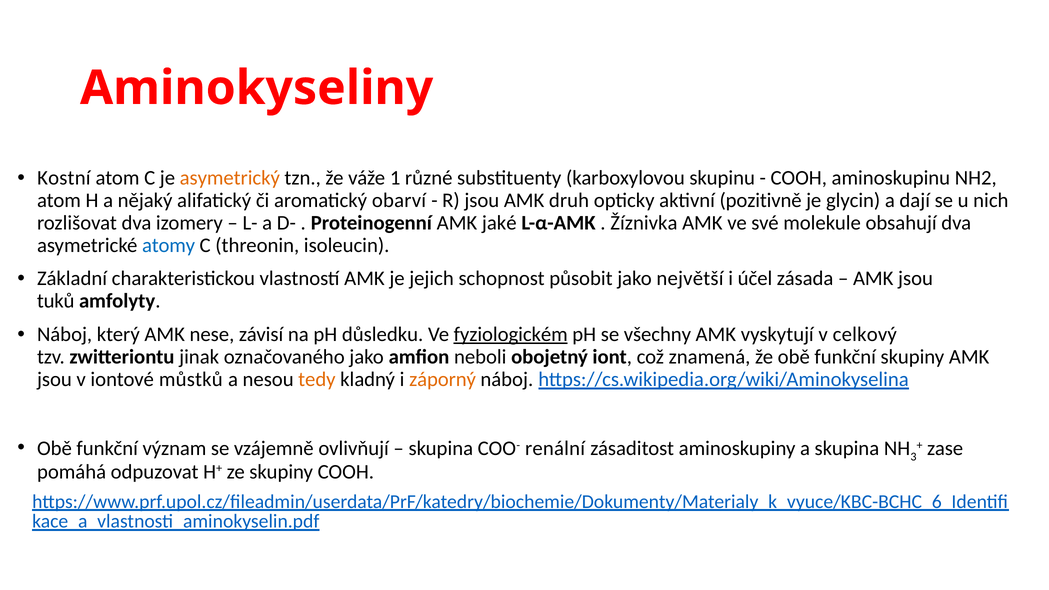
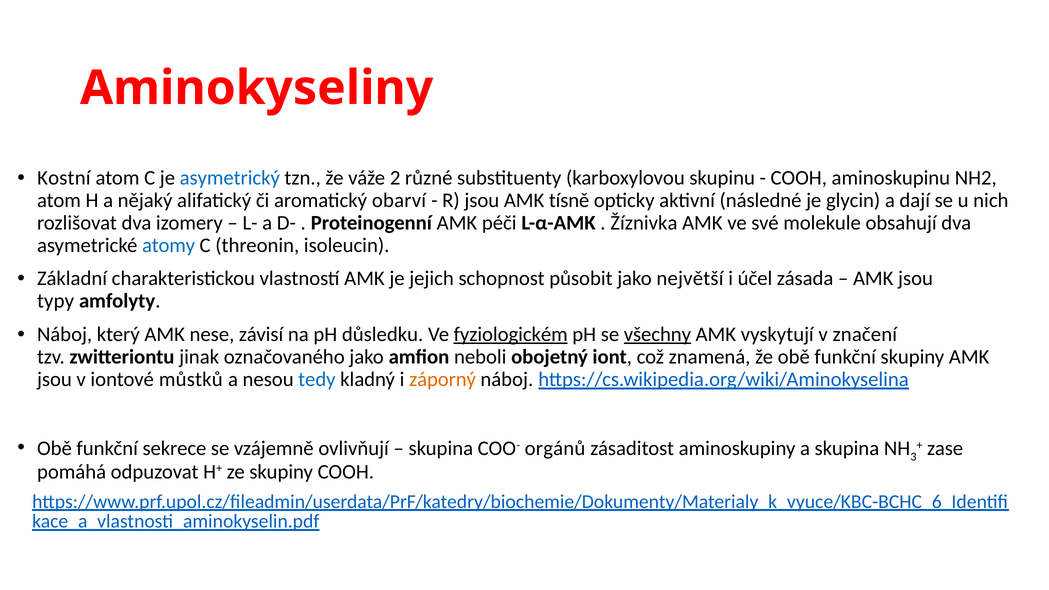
asymetrický colour: orange -> blue
1: 1 -> 2
druh: druh -> tísně
pozitivně: pozitivně -> následné
jaké: jaké -> péči
tuků: tuků -> typy
všechny underline: none -> present
celkový: celkový -> značení
tedy colour: orange -> blue
význam: význam -> sekrece
renální: renální -> orgánů
